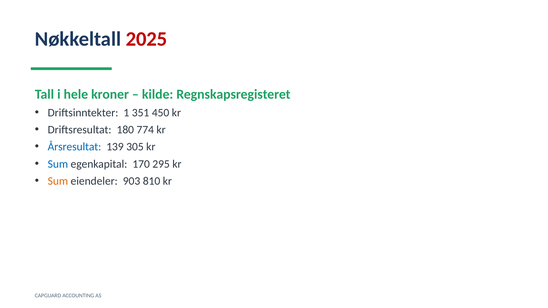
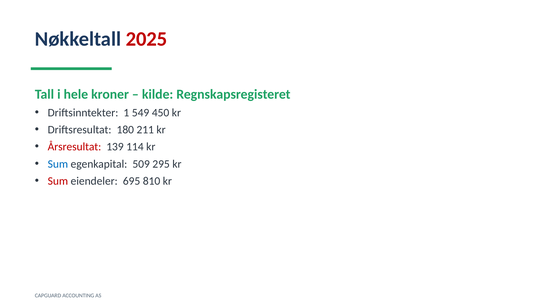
351: 351 -> 549
774: 774 -> 211
Årsresultat colour: blue -> red
305: 305 -> 114
170: 170 -> 509
Sum at (58, 181) colour: orange -> red
903: 903 -> 695
